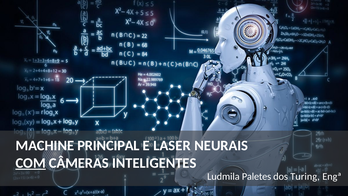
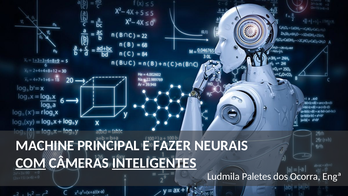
LASER: LASER -> FAZER
INTELIGENTES underline: none -> present
Turing: Turing -> Ocorra
